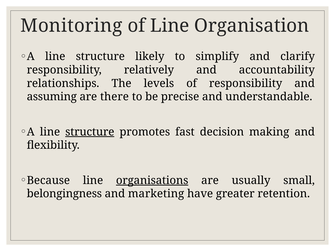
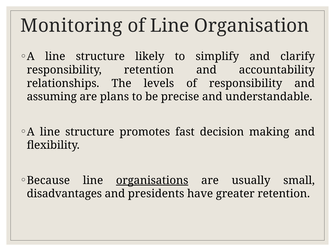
responsibility relatively: relatively -> retention
there: there -> plans
structure at (90, 132) underline: present -> none
belongingness: belongingness -> disadvantages
marketing: marketing -> presidents
